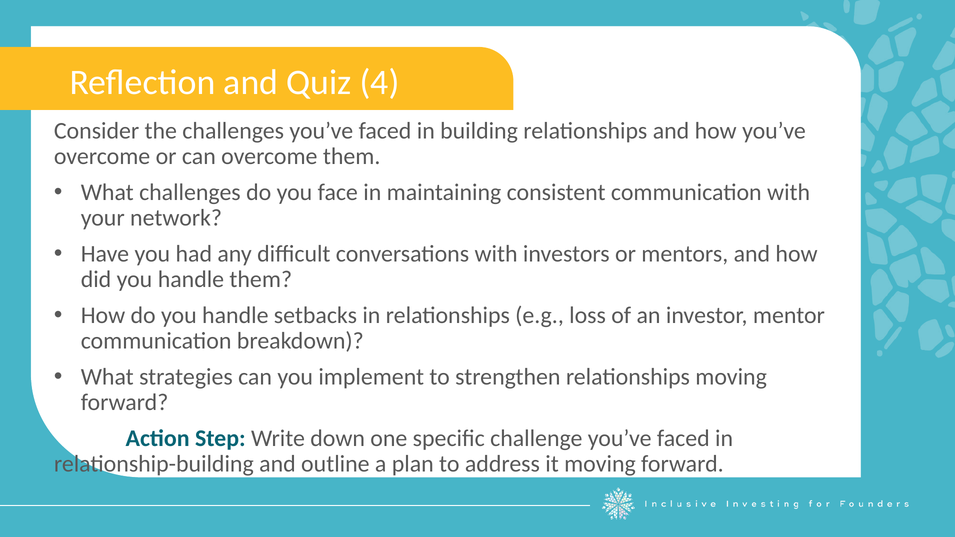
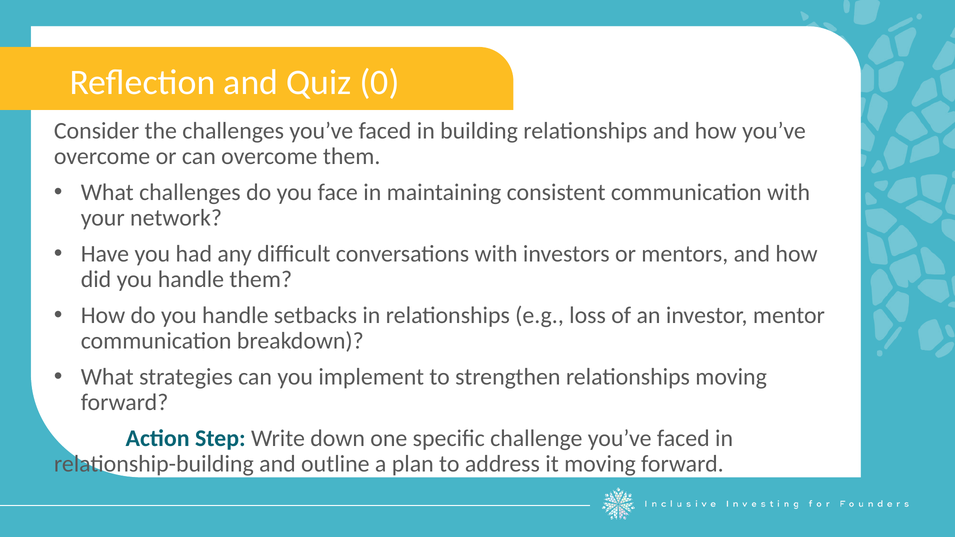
4: 4 -> 0
